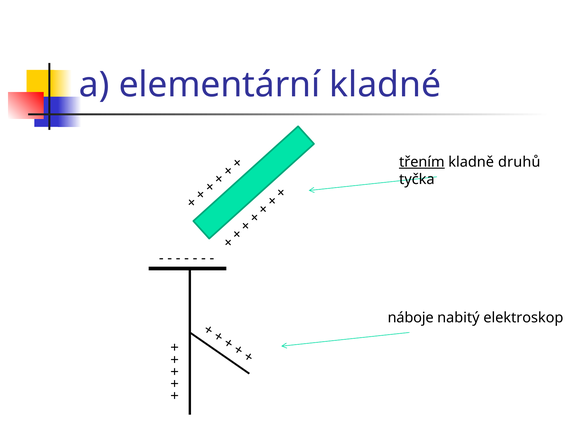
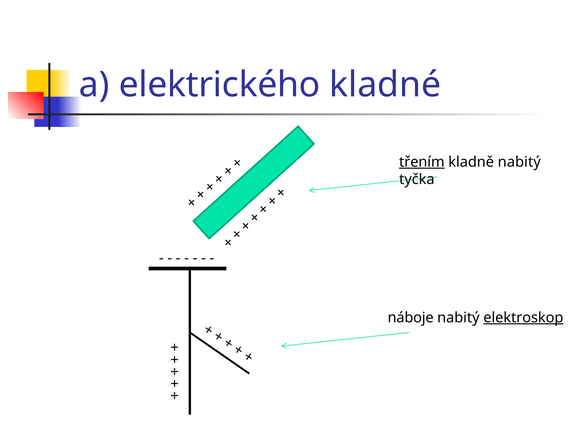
elementární: elementární -> elektrického
kladně druhů: druhů -> nabitý
elektroskop underline: none -> present
